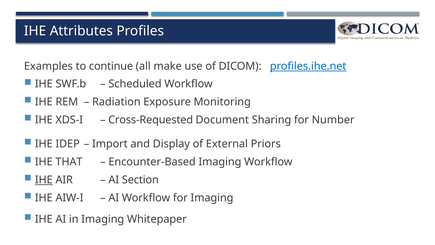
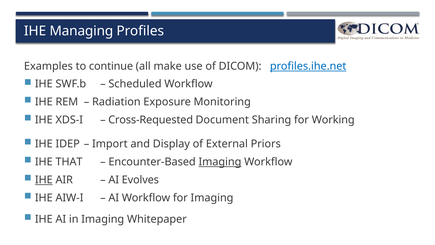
Attributes: Attributes -> Managing
Number: Number -> Working
Imaging at (220, 162) underline: none -> present
Section: Section -> Evolves
